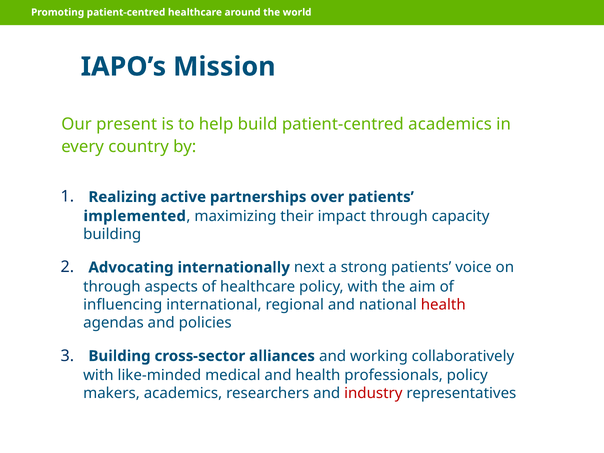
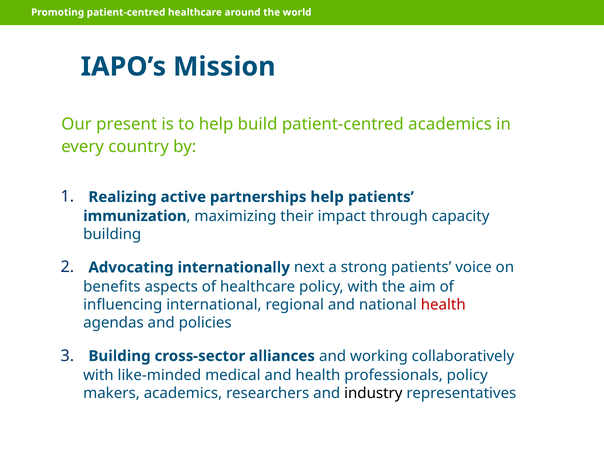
partnerships over: over -> help
implemented: implemented -> immunization
through at (112, 287): through -> benefits
industry colour: red -> black
